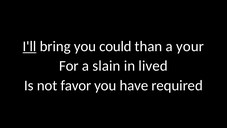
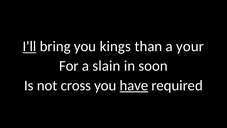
could: could -> kings
lived: lived -> soon
favor: favor -> cross
have underline: none -> present
